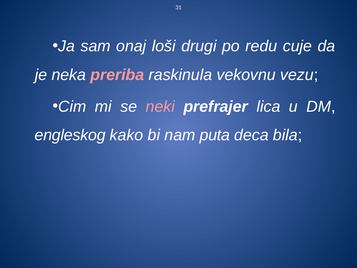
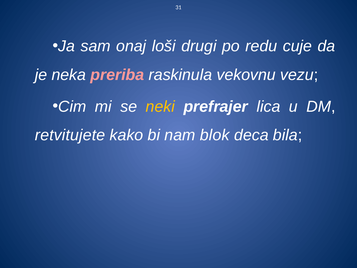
neki colour: pink -> yellow
engleskog: engleskog -> retvitujete
puta: puta -> blok
